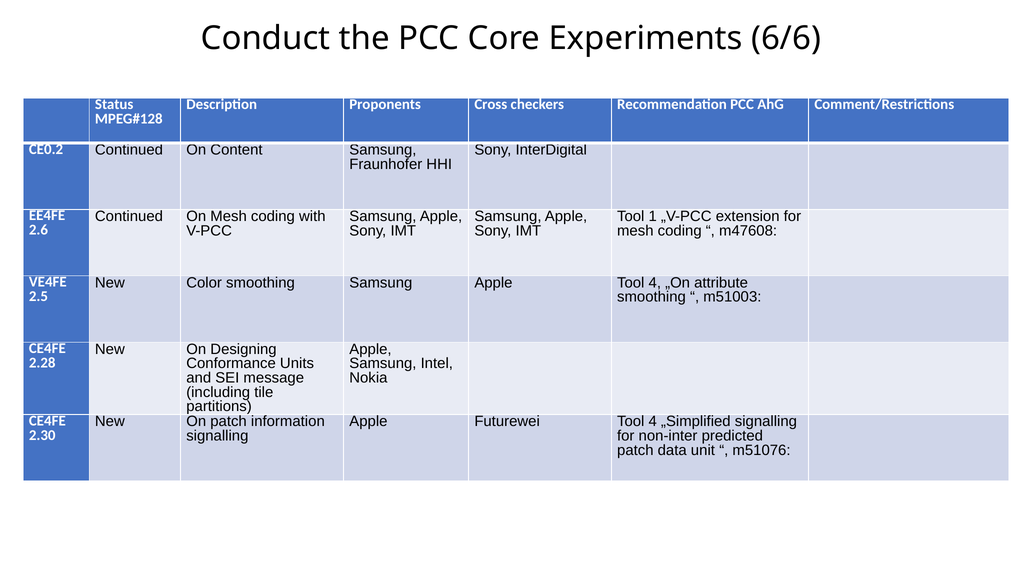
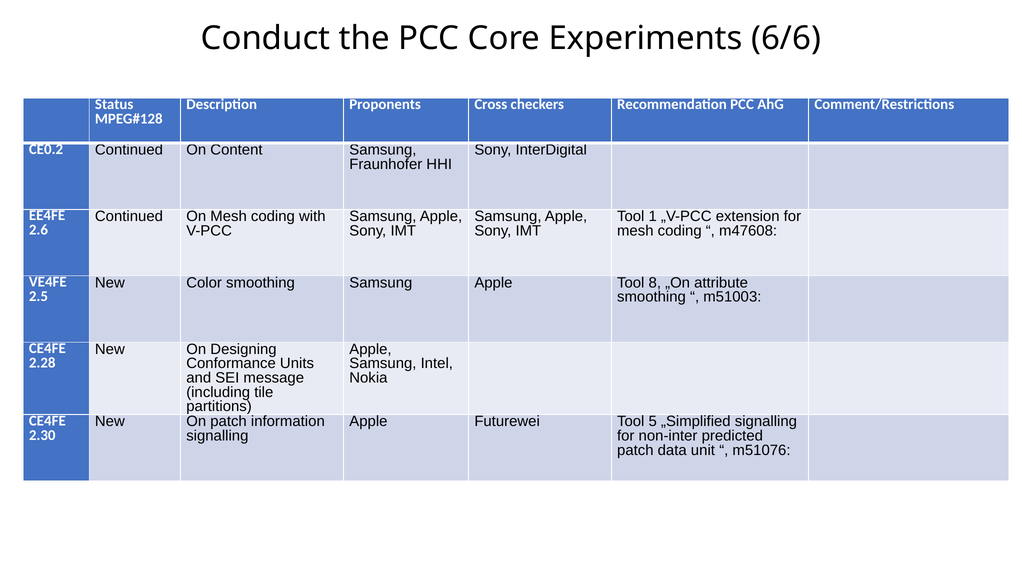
Apple Tool 4: 4 -> 8
Futurewei Tool 4: 4 -> 5
